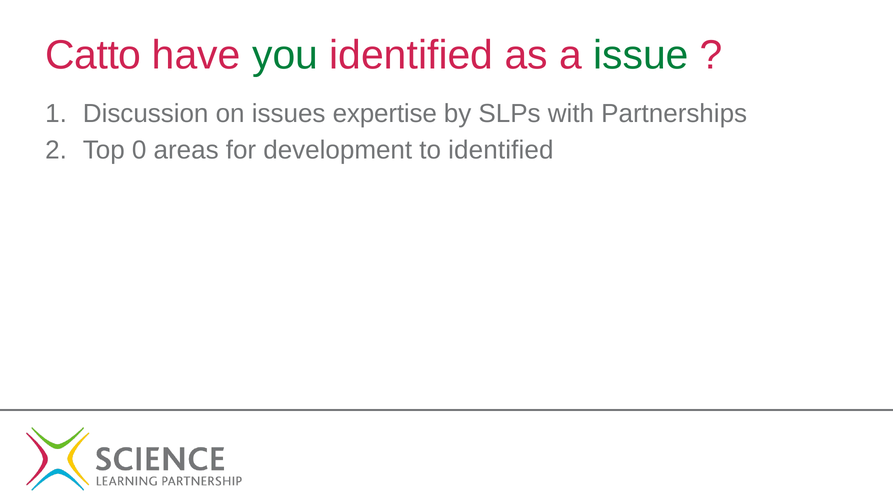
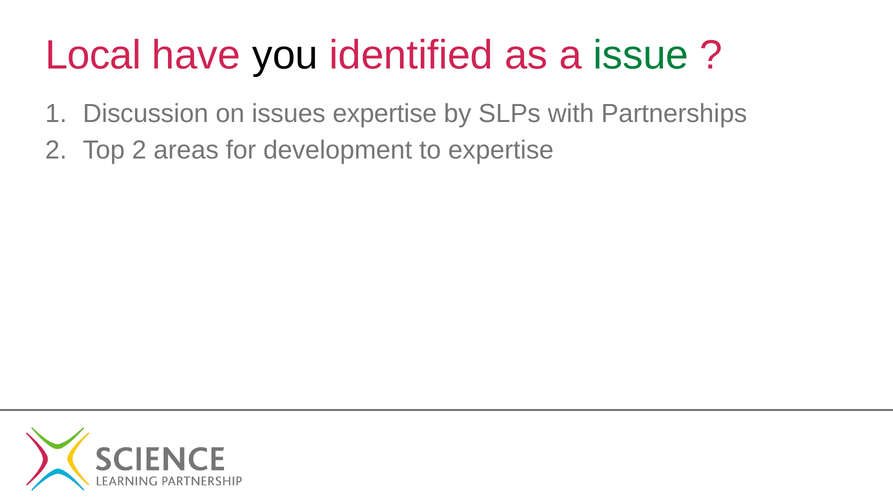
Catto: Catto -> Local
you colour: green -> black
Top 0: 0 -> 2
to identified: identified -> expertise
